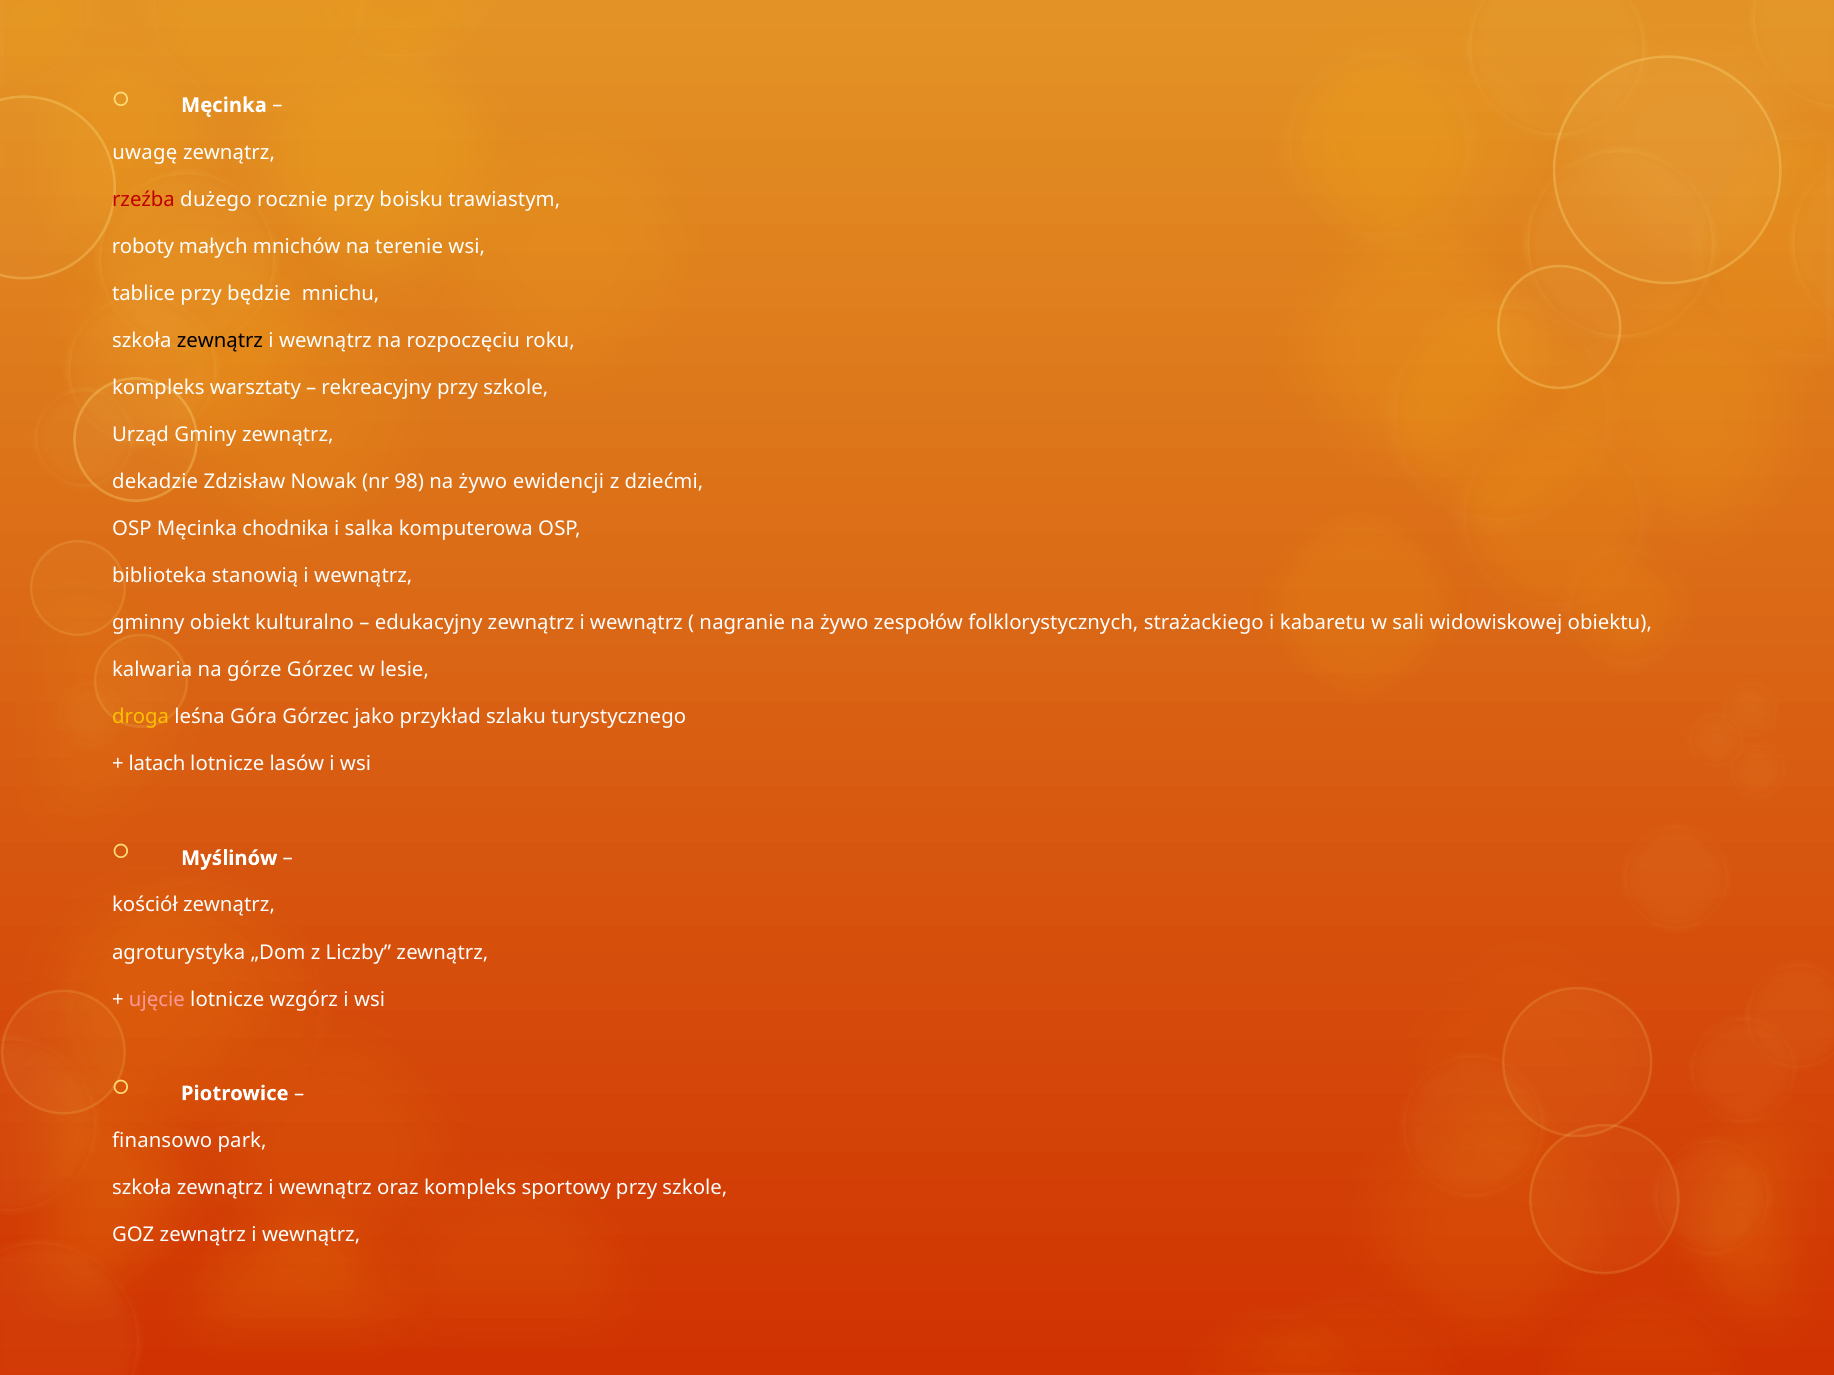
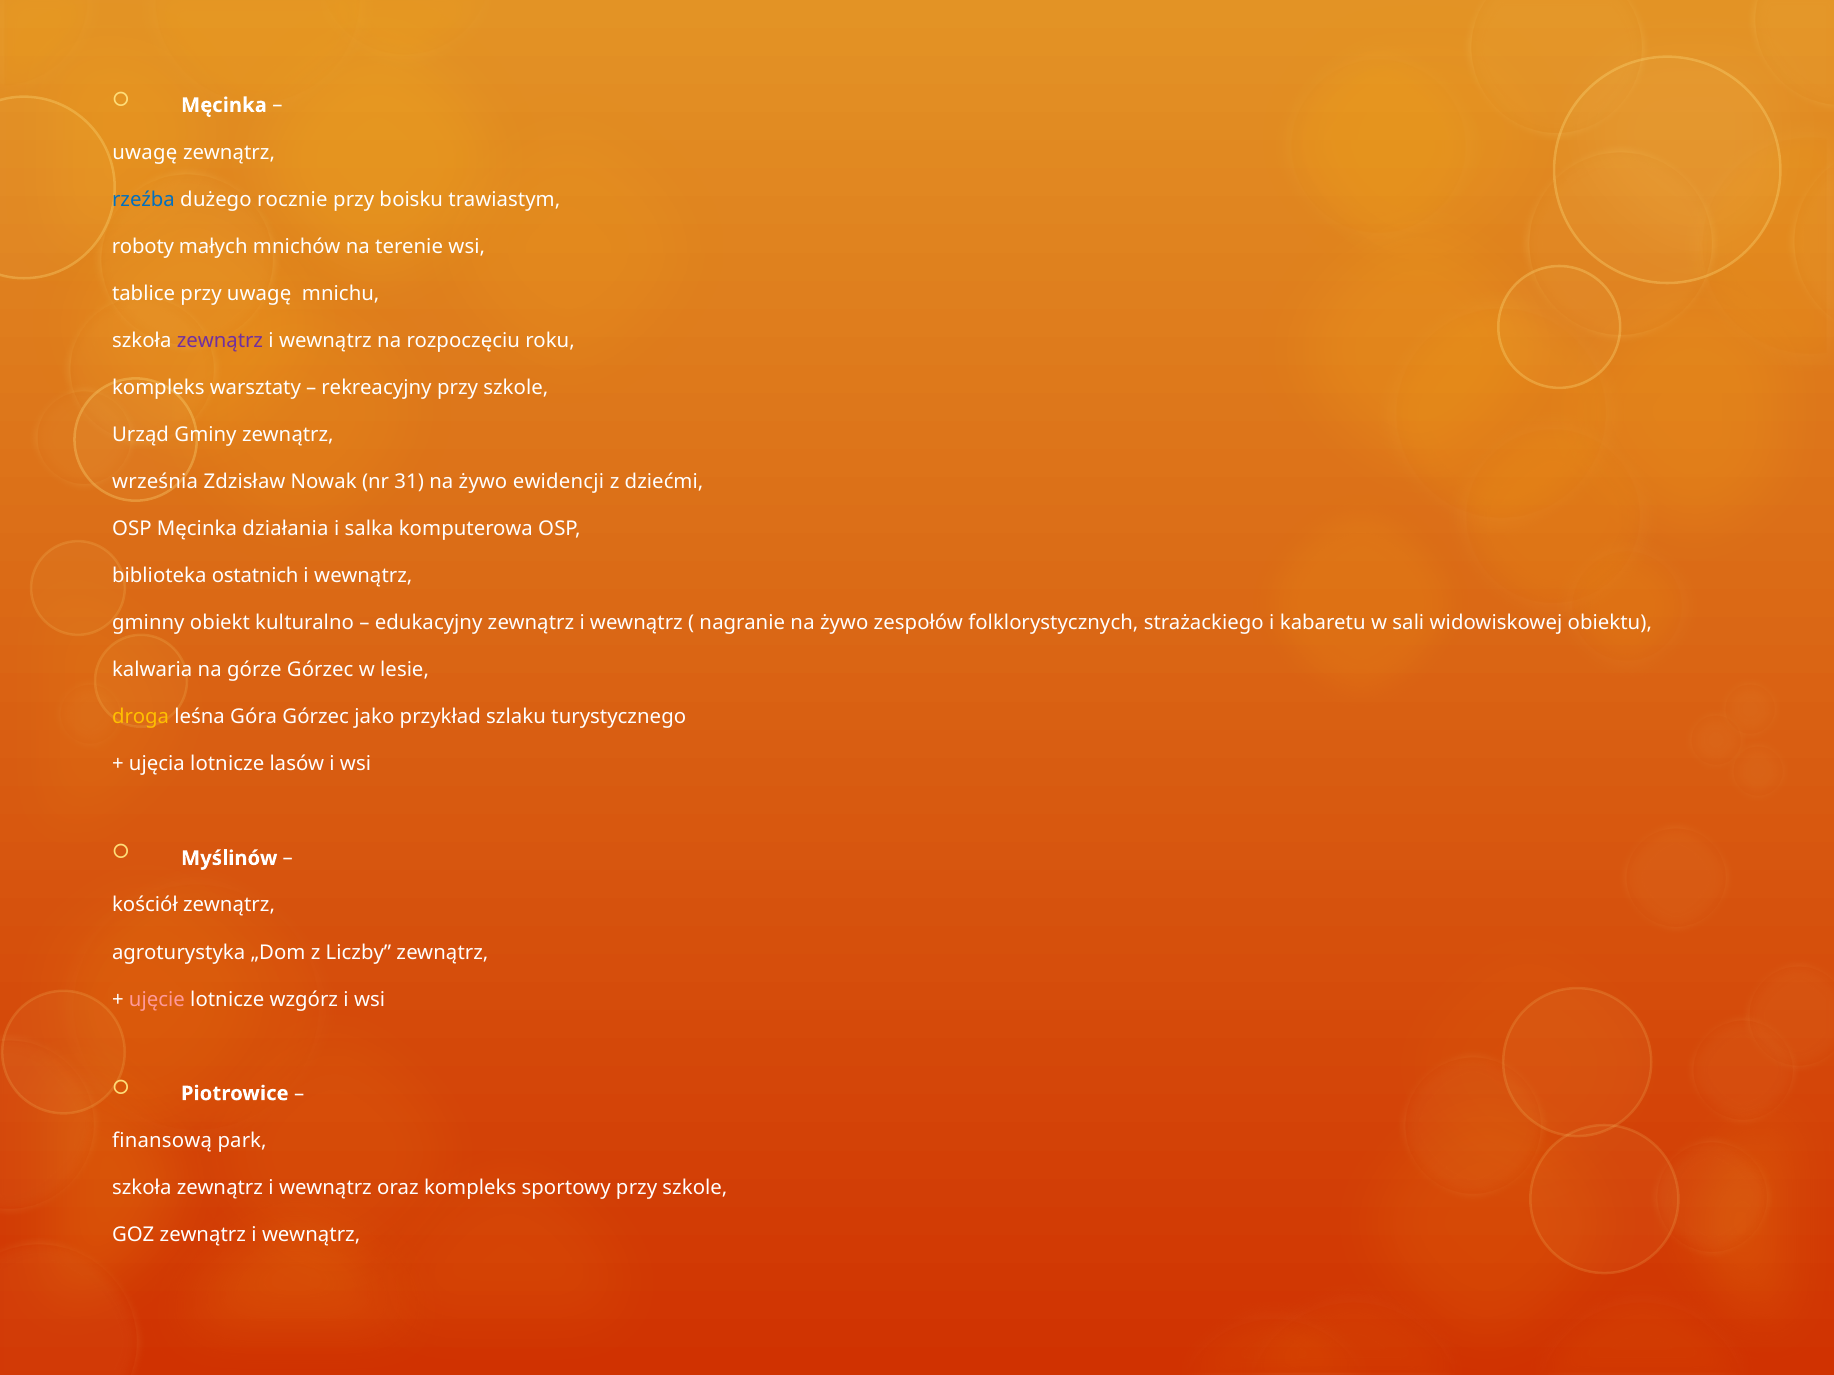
rzeźba colour: red -> blue
przy będzie: będzie -> uwagę
zewnątrz at (220, 341) colour: black -> purple
dekadzie: dekadzie -> września
98: 98 -> 31
chodnika: chodnika -> działania
stanowią: stanowią -> ostatnich
latach: latach -> ujęcia
finansowo: finansowo -> finansową
